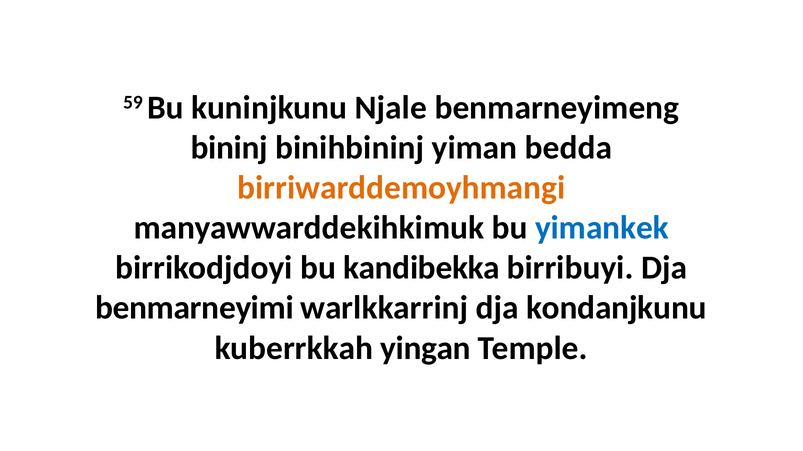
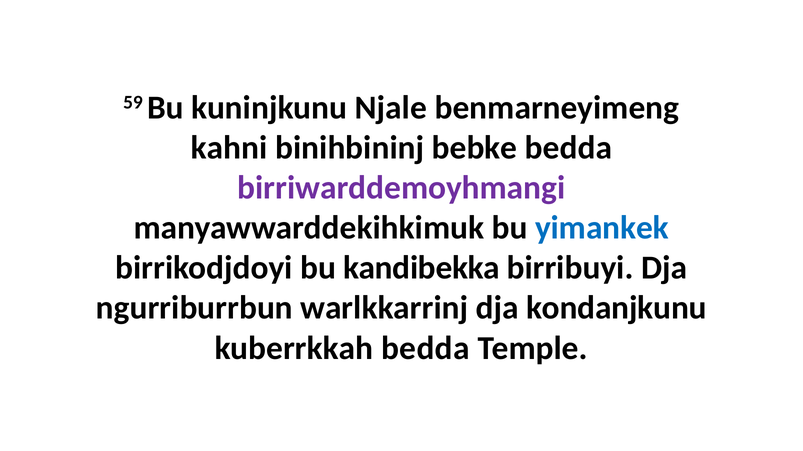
bininj: bininj -> kahni
yiman: yiman -> bebke
birriwarddemoyhmangi colour: orange -> purple
benmarneyimi: benmarneyimi -> ngurriburrbun
kuberrkkah yingan: yingan -> bedda
